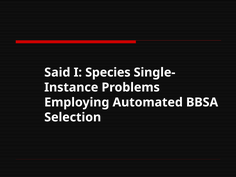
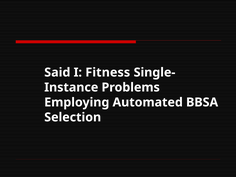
Species: Species -> Fitness
